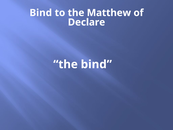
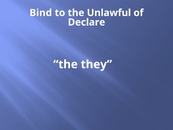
Matthew: Matthew -> Unlawful
the bind: bind -> they
